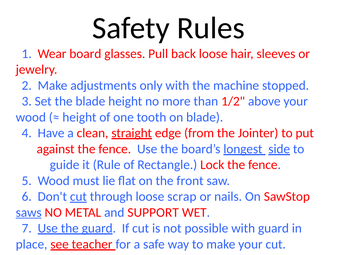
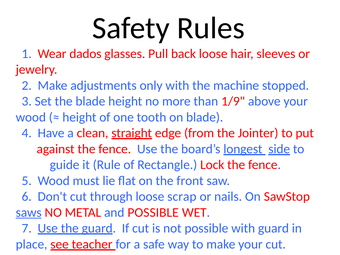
board: board -> dados
1/2: 1/2 -> 1/9
cut at (78, 197) underline: present -> none
and SUPPORT: SUPPORT -> POSSIBLE
